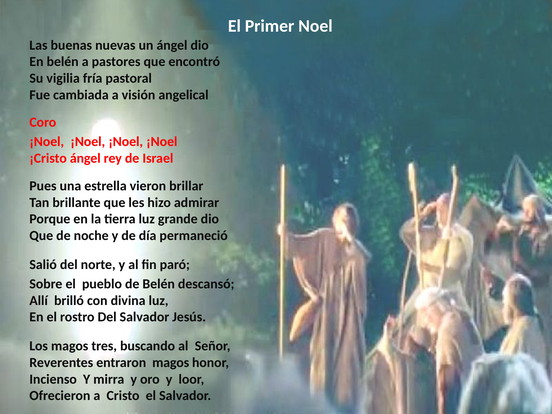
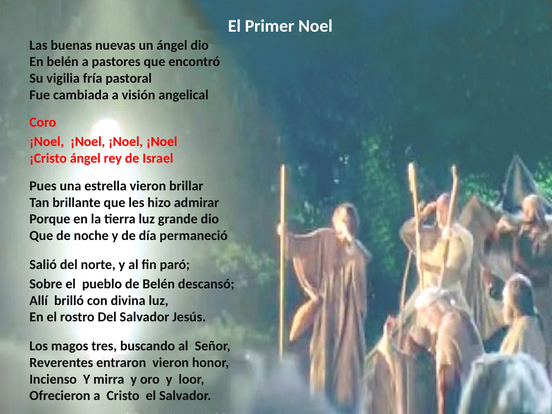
entraron magos: magos -> vieron
